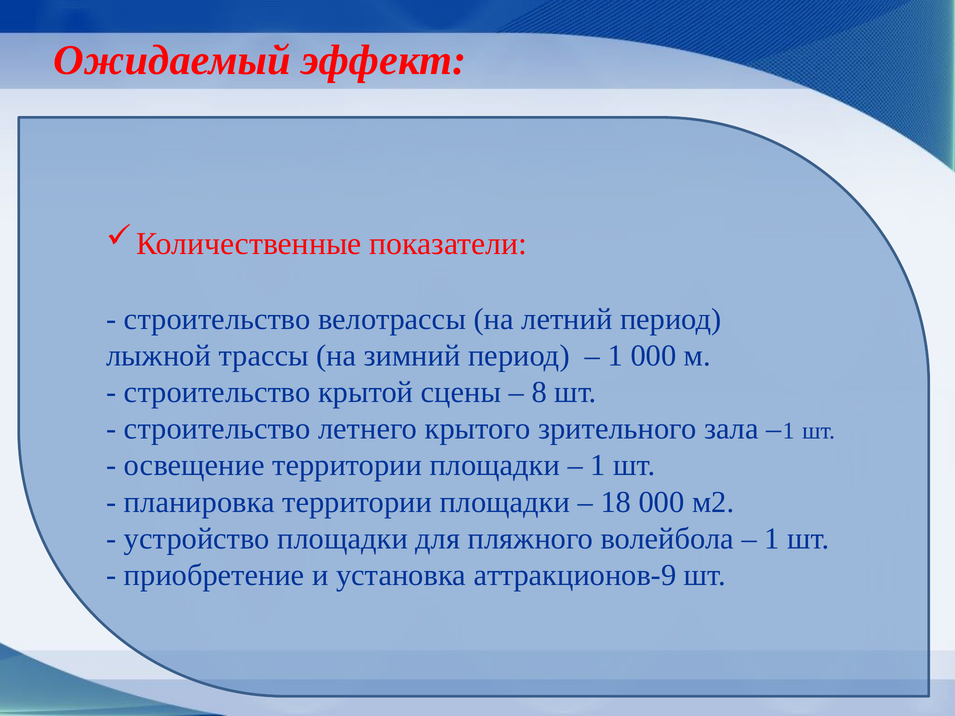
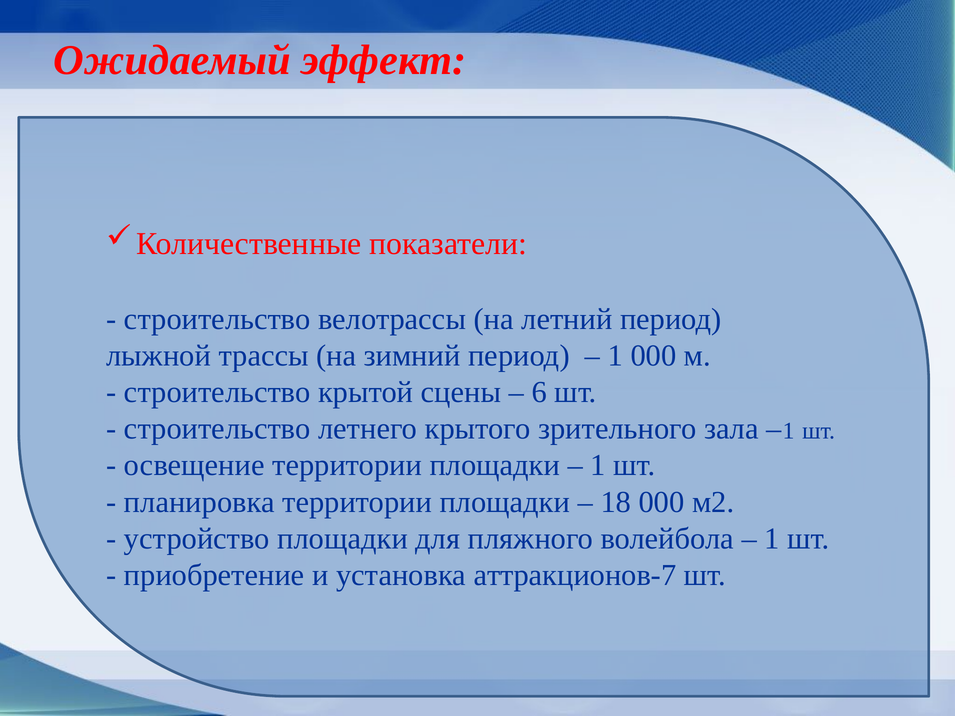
8: 8 -> 6
аттракционов-9: аттракционов-9 -> аттракционов-7
